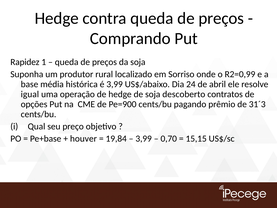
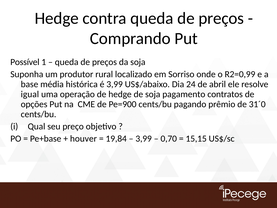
Rapidez: Rapidez -> Possível
descoberto: descoberto -> pagamento
31´3: 31´3 -> 31´0
